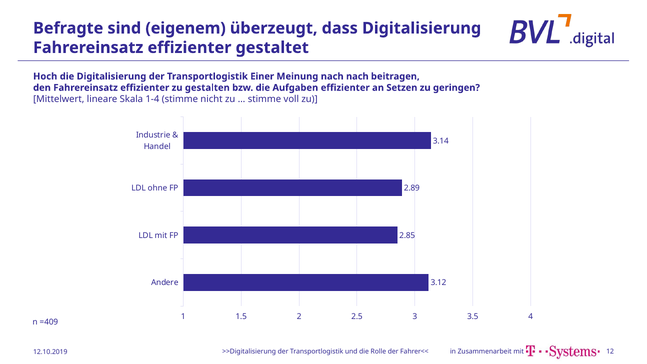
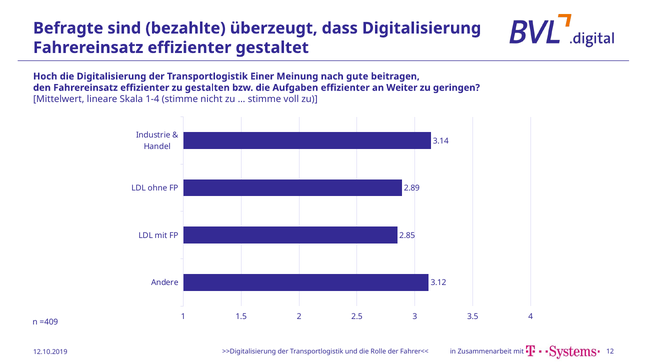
eigenem: eigenem -> bezahlte
nach nach: nach -> gute
Setzen: Setzen -> Weiter
